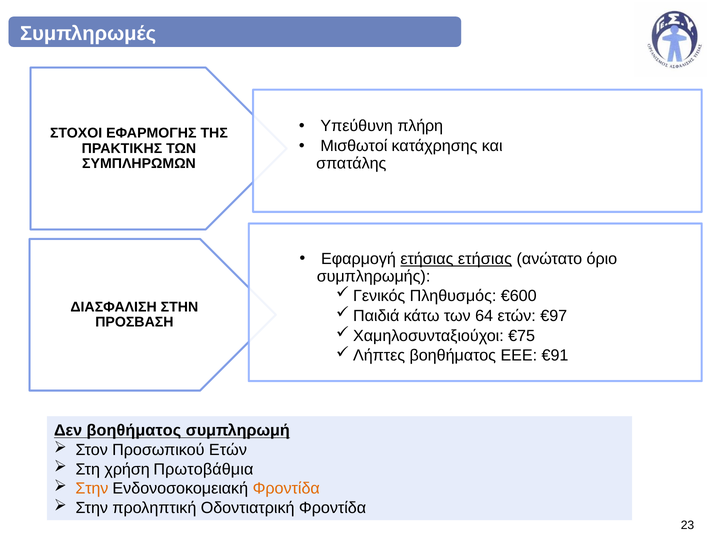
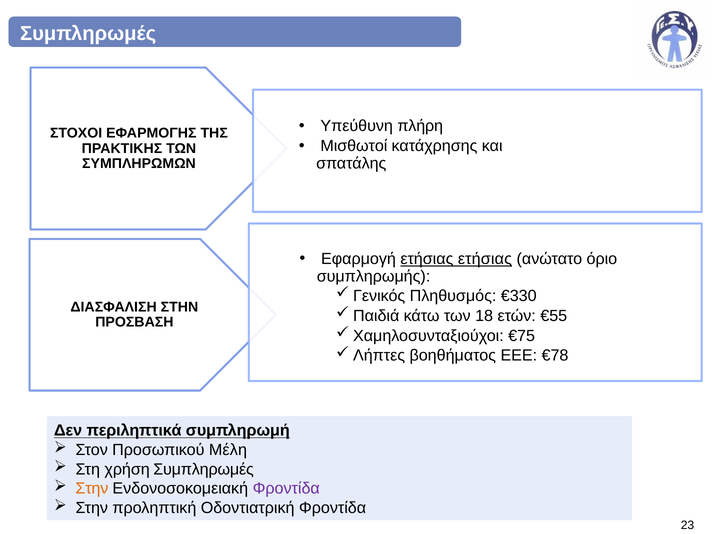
€600: €600 -> €330
64: 64 -> 18
€97: €97 -> €55
€91: €91 -> €78
Δεν βοηθήματος: βοηθήματος -> περιληπτικά
Προσωπικού Ετών: Ετών -> Μέλη
χρήση Πρωτοβάθμια: Πρωτοβάθμια -> Συμπληρωμές
Φροντίδα at (286, 489) colour: orange -> purple
